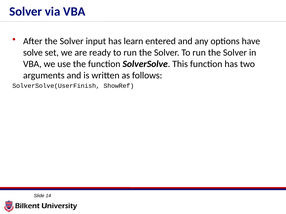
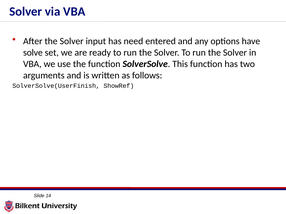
learn: learn -> need
